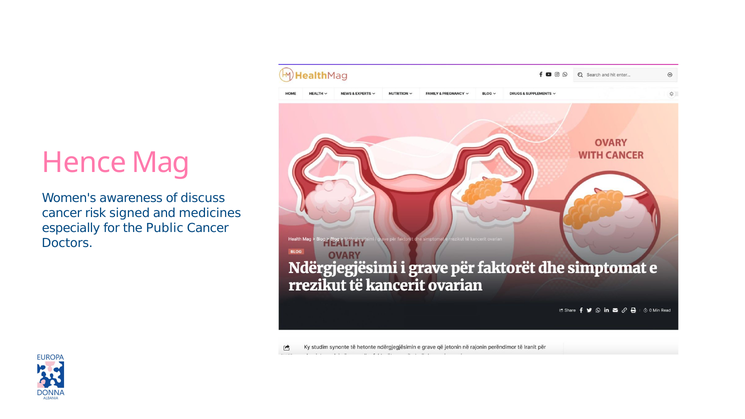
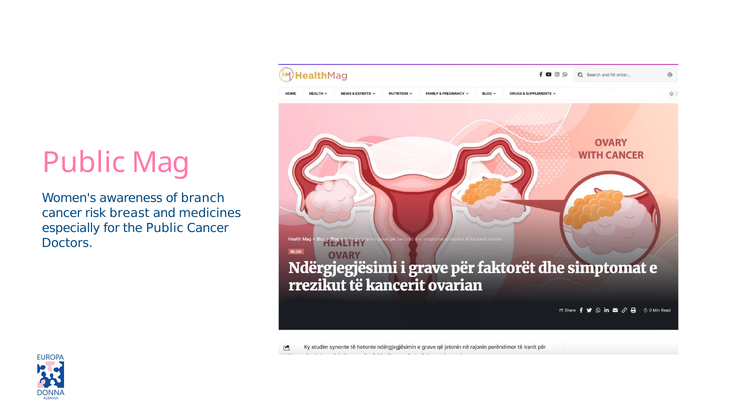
Hence at (84, 163): Hence -> Public
discuss: discuss -> branch
signed: signed -> breast
